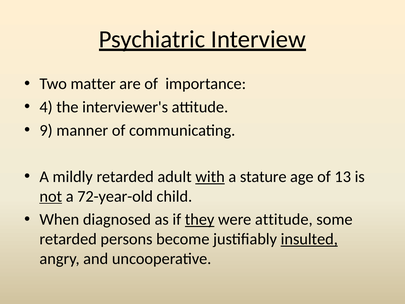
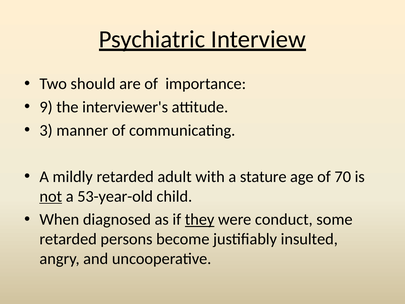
matter: matter -> should
4: 4 -> 9
9: 9 -> 3
with underline: present -> none
13: 13 -> 70
72-year-old: 72-year-old -> 53-year-old
were attitude: attitude -> conduct
insulted underline: present -> none
